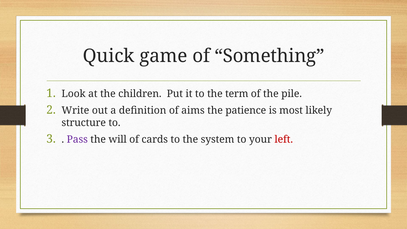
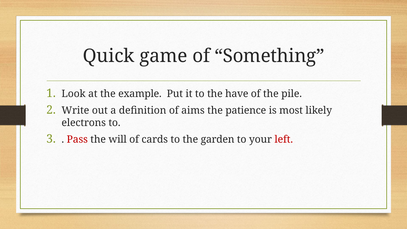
children: children -> example
term: term -> have
structure: structure -> electrons
Pass colour: purple -> red
system: system -> garden
